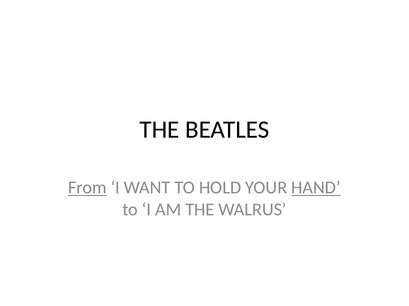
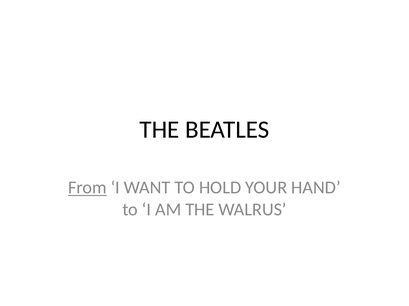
HAND underline: present -> none
